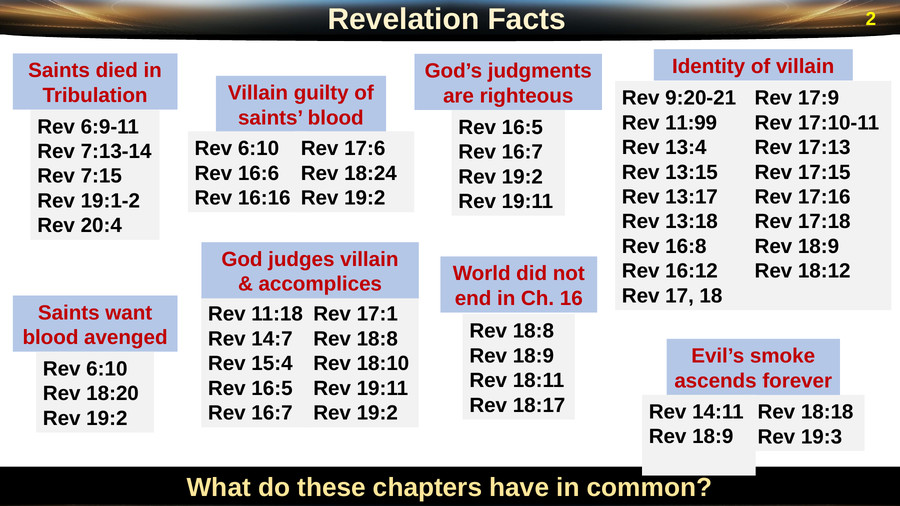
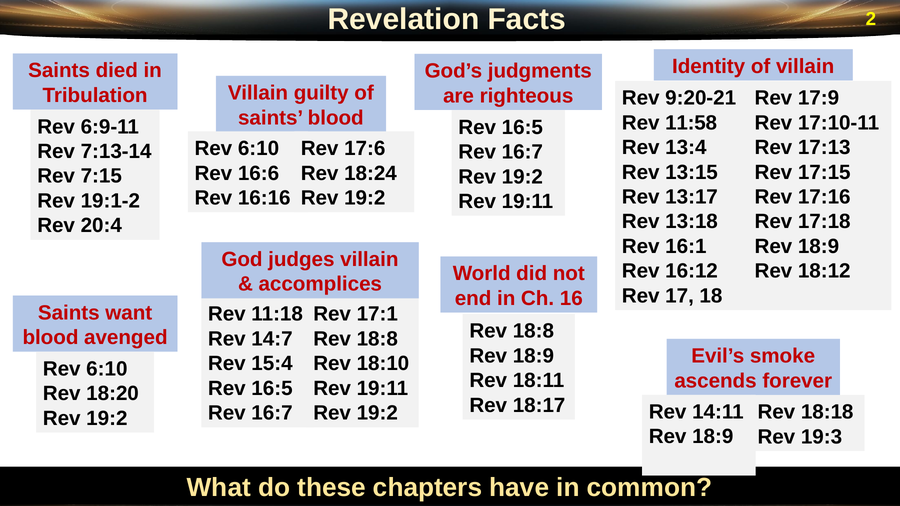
11:99: 11:99 -> 11:58
16:8: 16:8 -> 16:1
